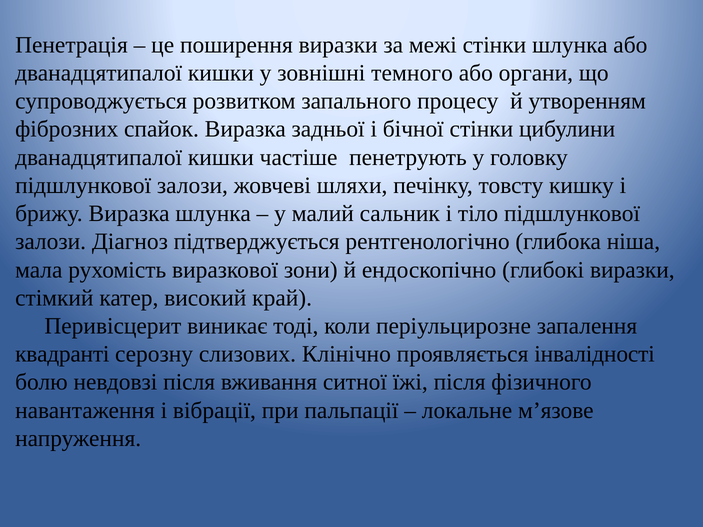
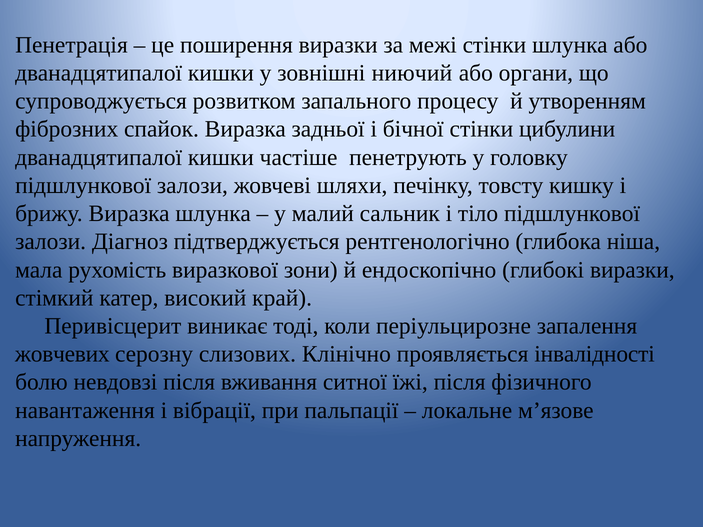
темного: темного -> ниючий
квадрантi: квадрантi -> жовчевих
